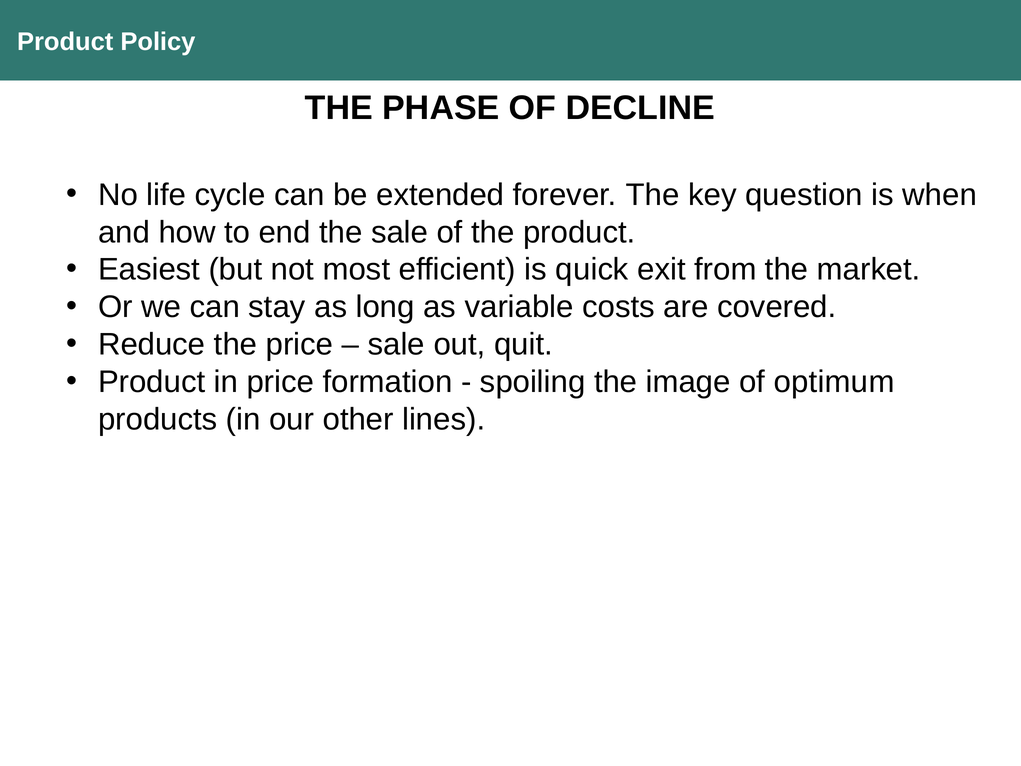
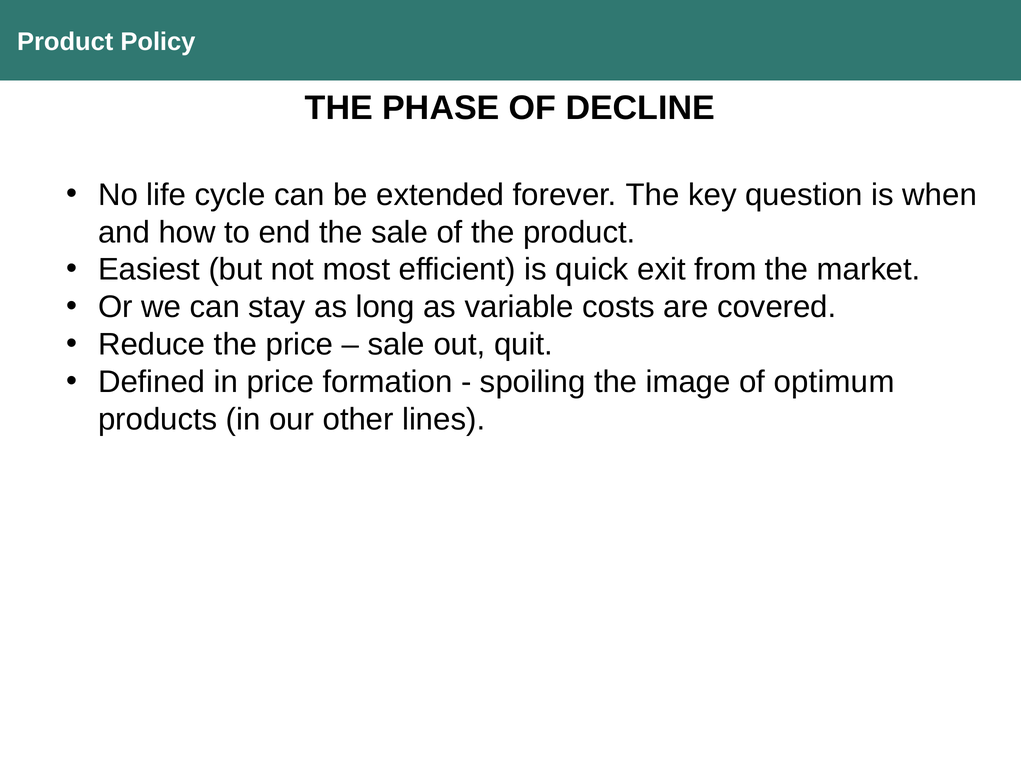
Product at (152, 382): Product -> Defined
